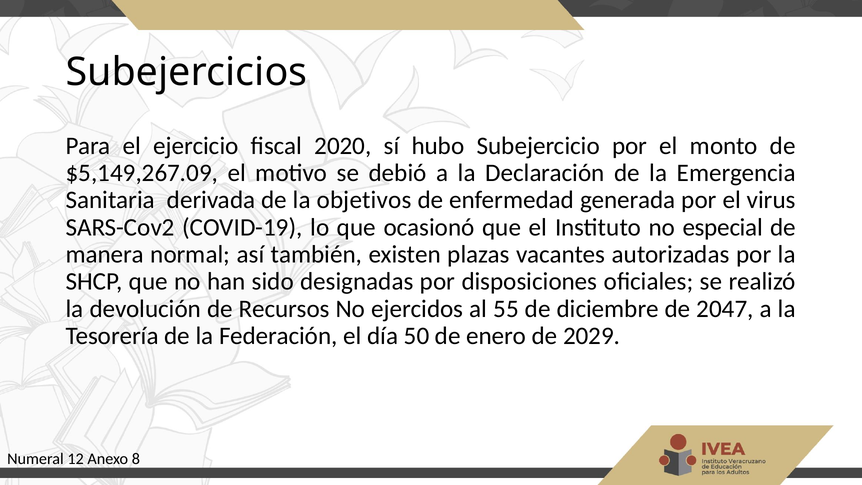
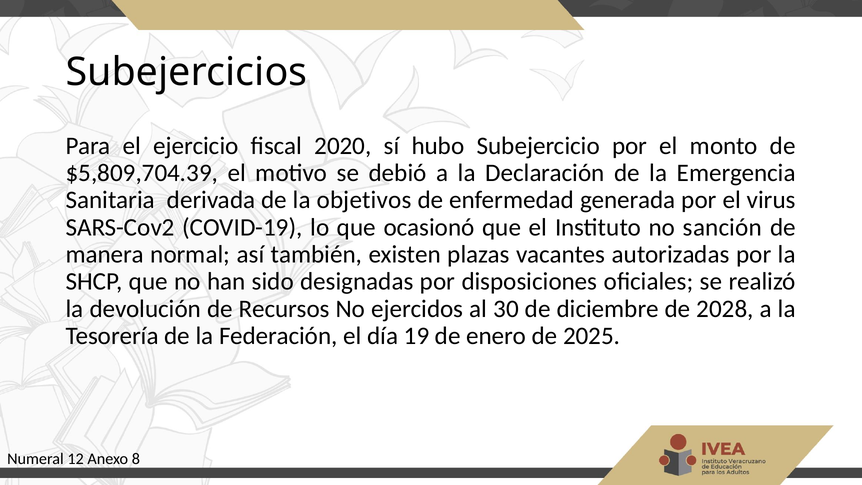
$5,149,267.09: $5,149,267.09 -> $5,809,704.39
especial: especial -> sanción
55: 55 -> 30
2047: 2047 -> 2028
50: 50 -> 19
2029: 2029 -> 2025
